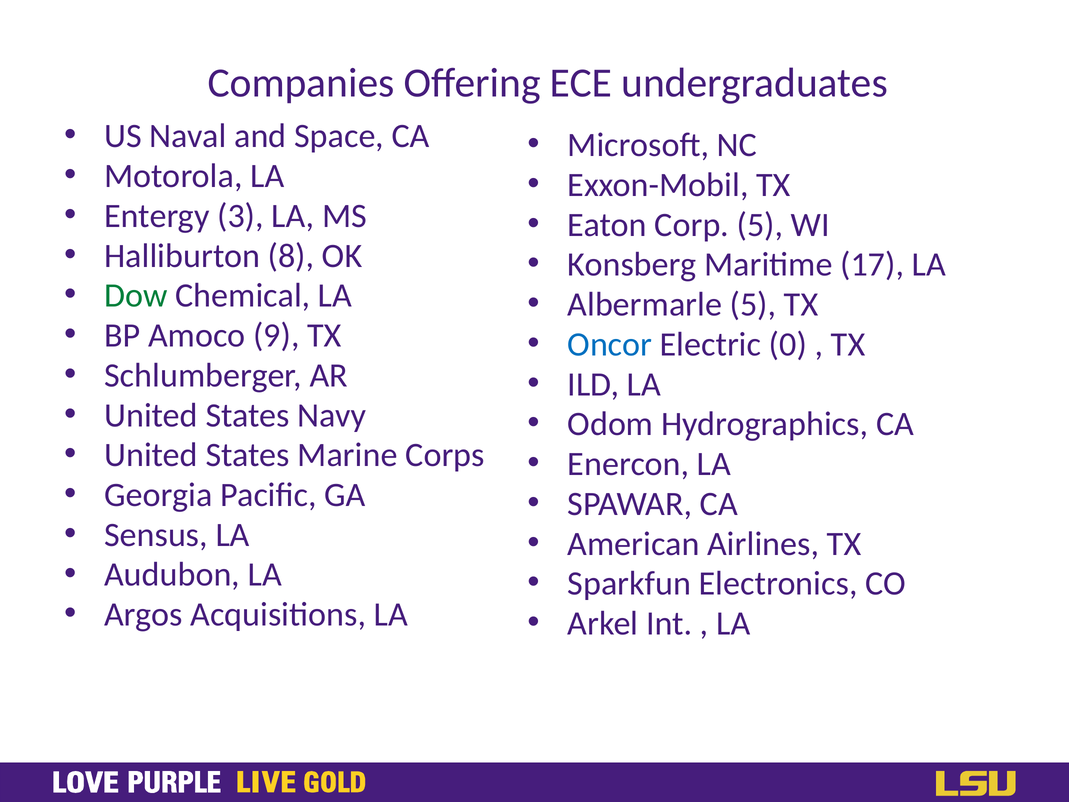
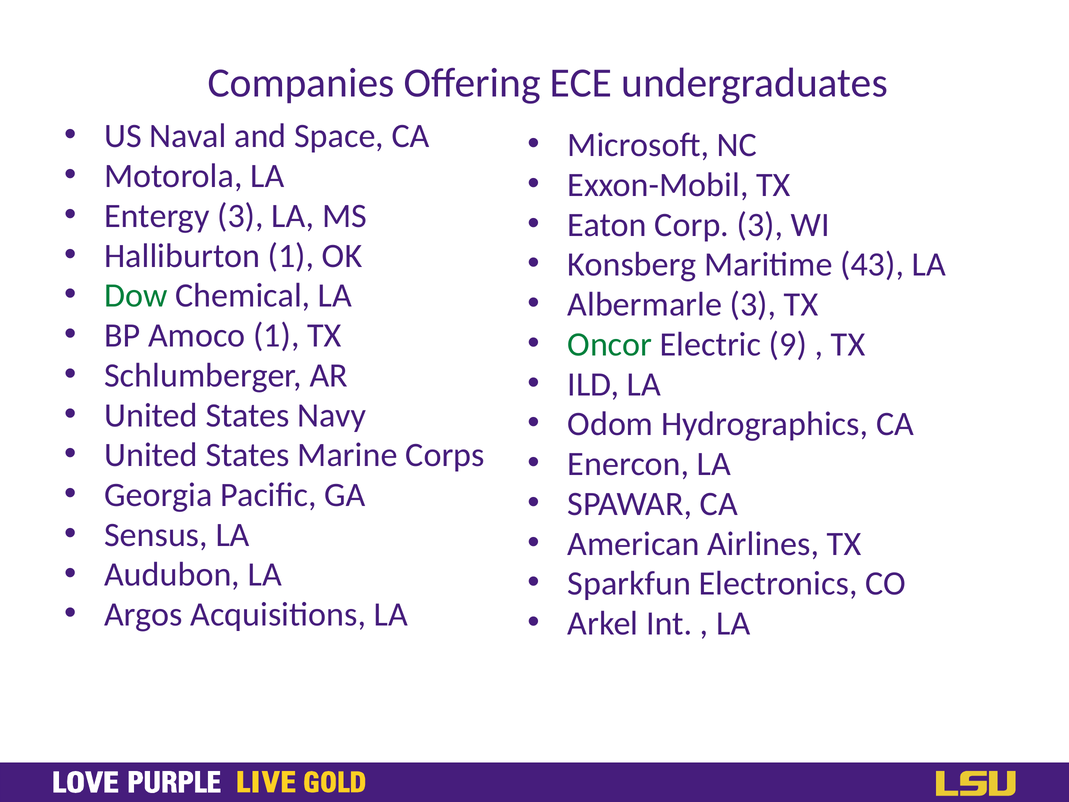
Corp 5: 5 -> 3
Halliburton 8: 8 -> 1
17: 17 -> 43
Albermarle 5: 5 -> 3
Amoco 9: 9 -> 1
Oncor colour: blue -> green
0: 0 -> 9
